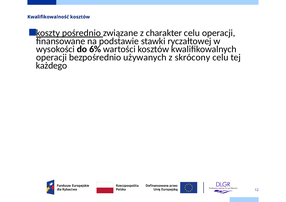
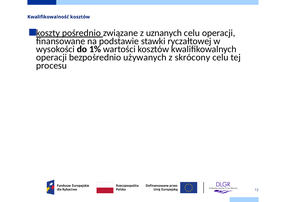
charakter: charakter -> uznanych
6%: 6% -> 1%
każdego: każdego -> procesu
